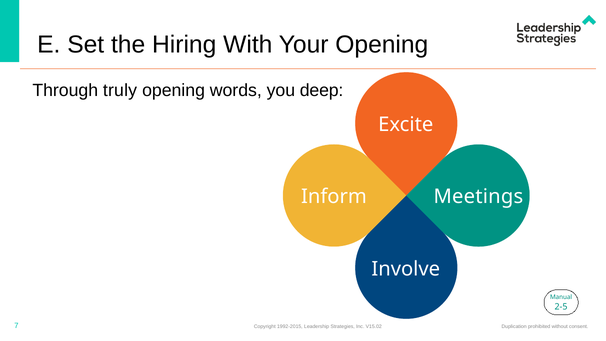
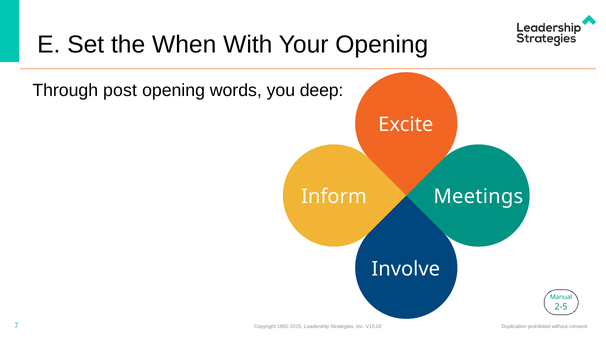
Hiring: Hiring -> When
truly: truly -> post
